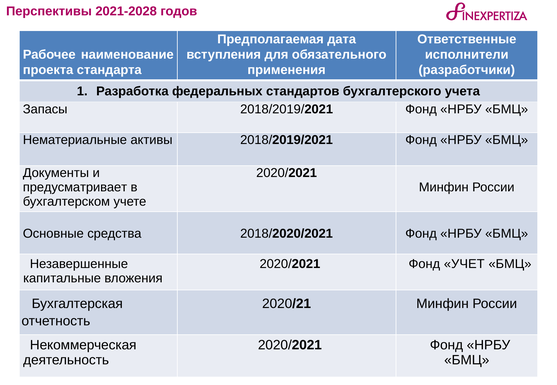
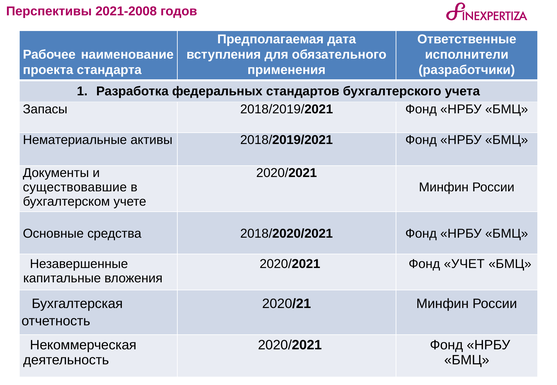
2021-2028: 2021-2028 -> 2021-2008
предусматривает: предусматривает -> существовавшие
